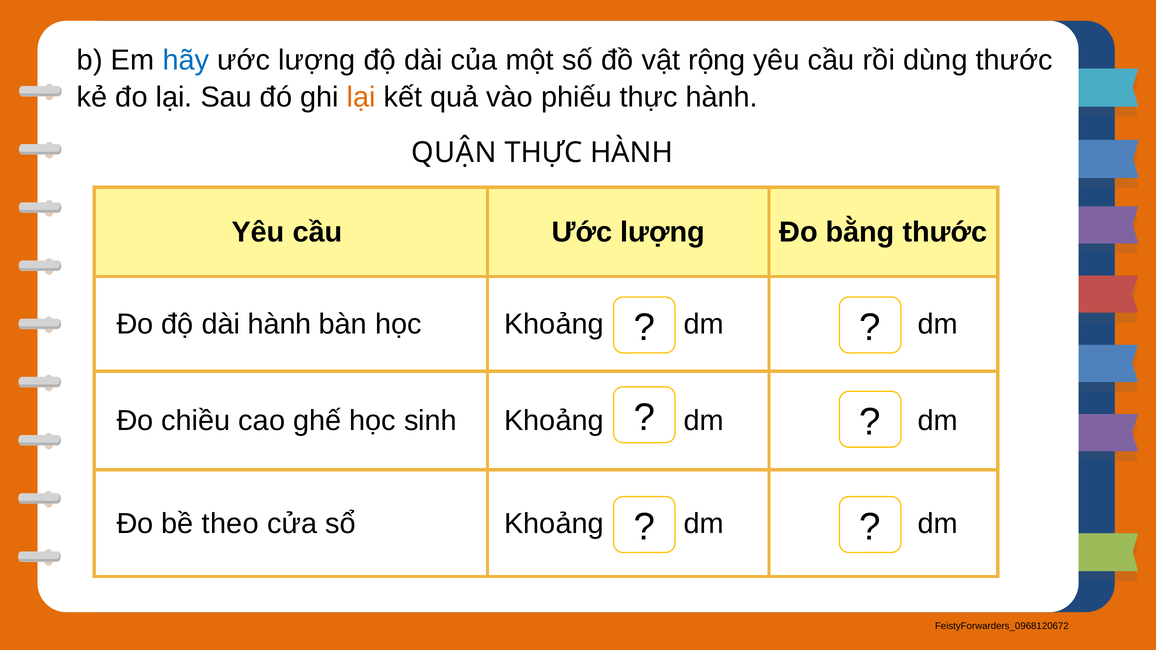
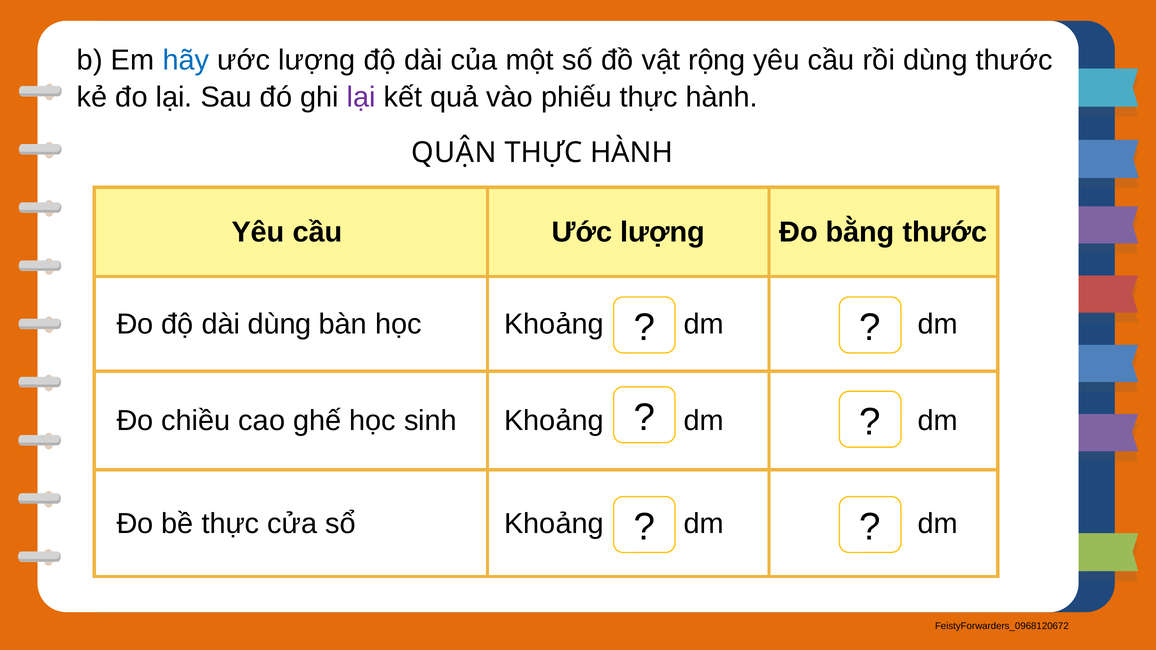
lại at (361, 97) colour: orange -> purple
dài hành: hành -> dùng
bề theo: theo -> thực
